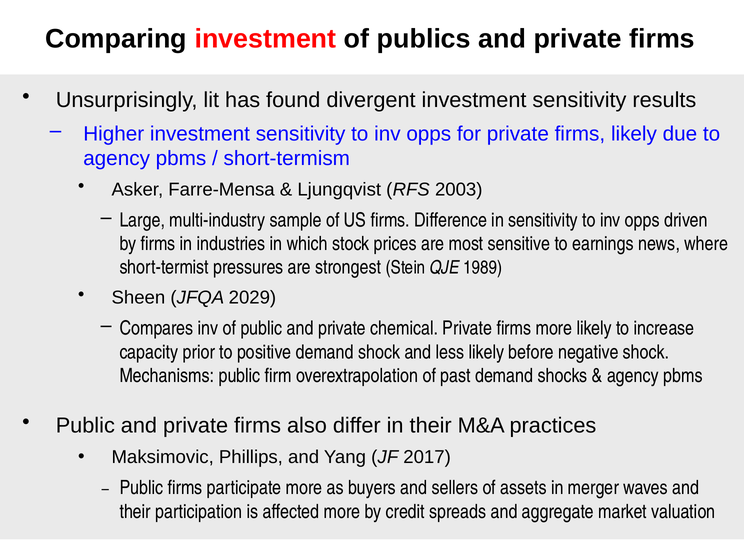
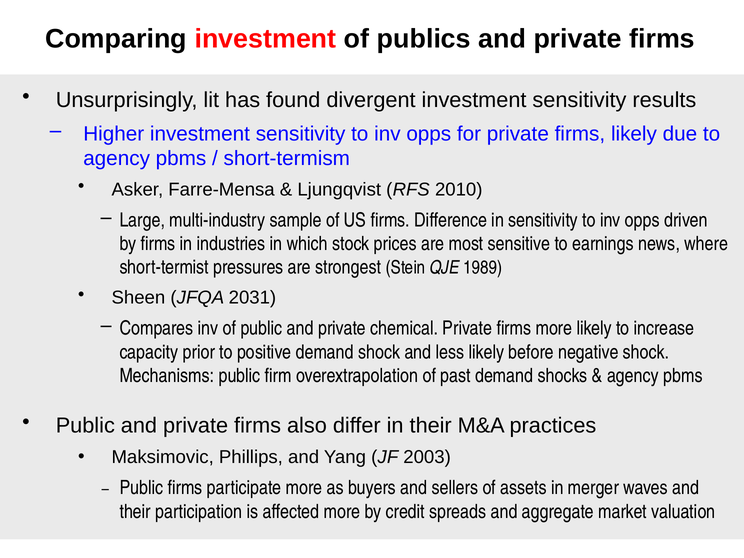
2003: 2003 -> 2010
2029: 2029 -> 2031
2017: 2017 -> 2003
